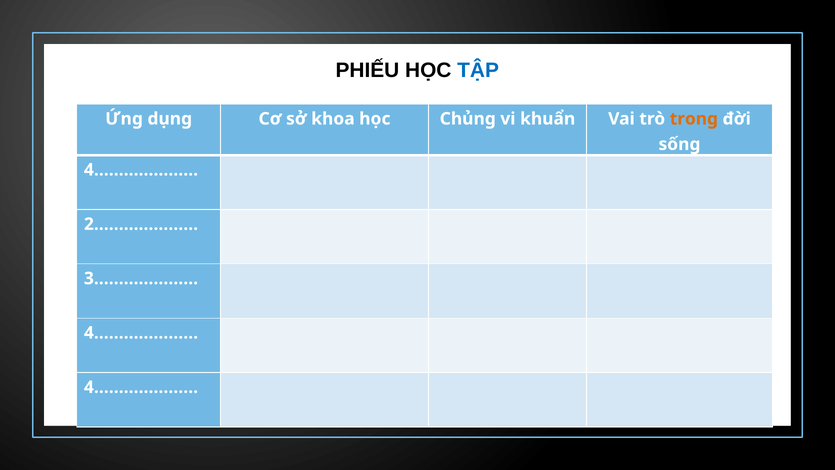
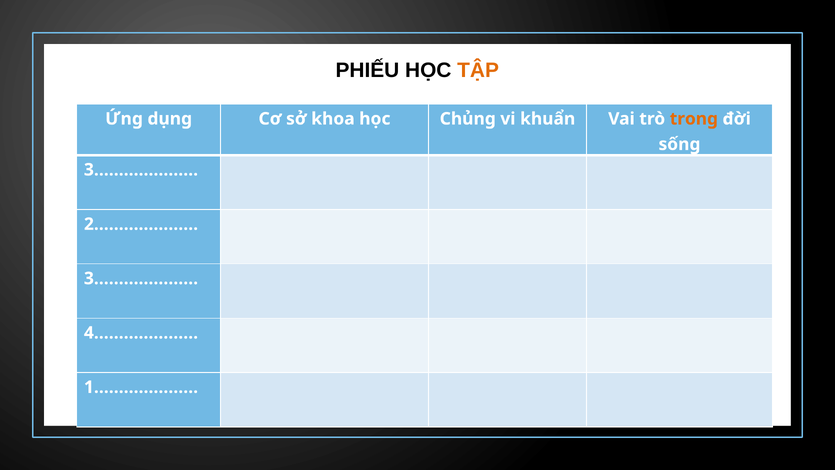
TẬP colour: blue -> orange
4………………… at (141, 170): 4………………… -> 3…………………
4………………… at (141, 387): 4………………… -> 1…………………
